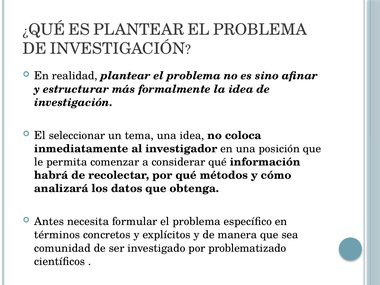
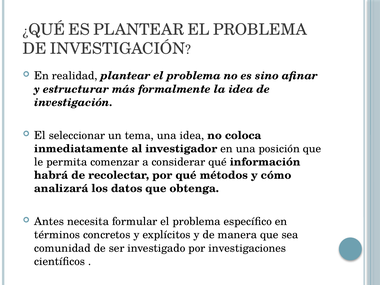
problematizado: problematizado -> investigaciones
